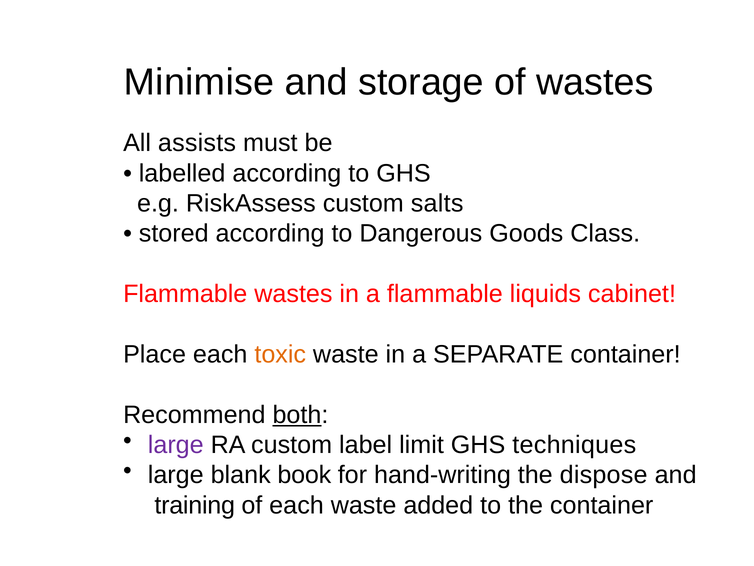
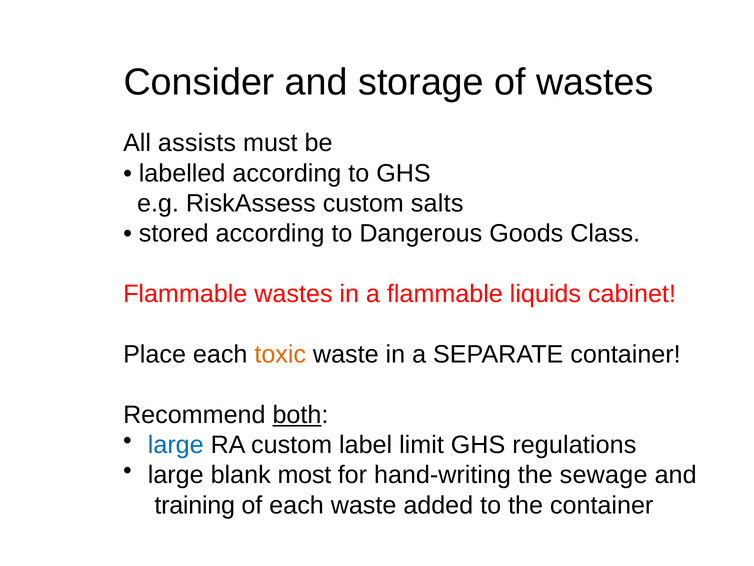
Minimise: Minimise -> Consider
large at (176, 445) colour: purple -> blue
techniques: techniques -> regulations
book: book -> most
dispose: dispose -> sewage
